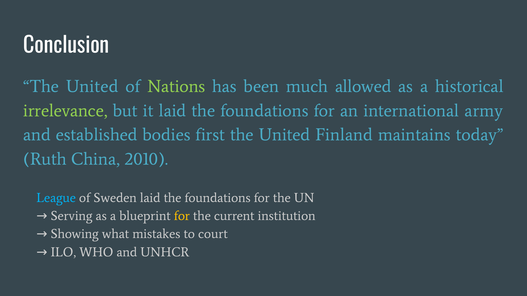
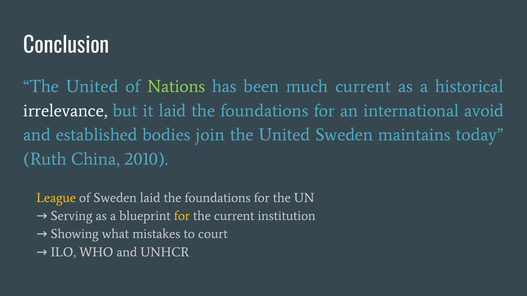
much allowed: allowed -> current
irrelevance colour: light green -> white
army: army -> avoid
first: first -> join
United Finland: Finland -> Sweden
League colour: light blue -> yellow
